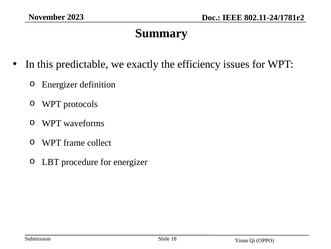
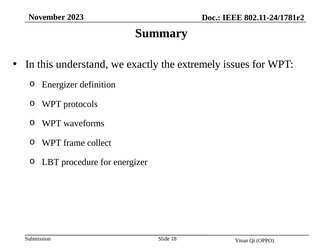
predictable: predictable -> understand
efficiency: efficiency -> extremely
